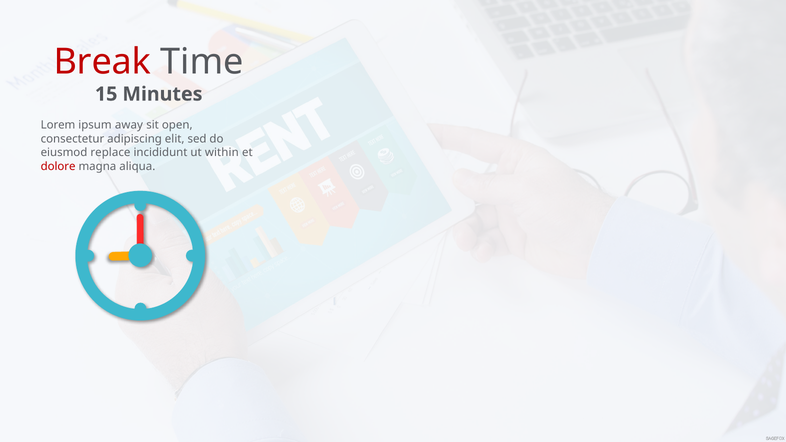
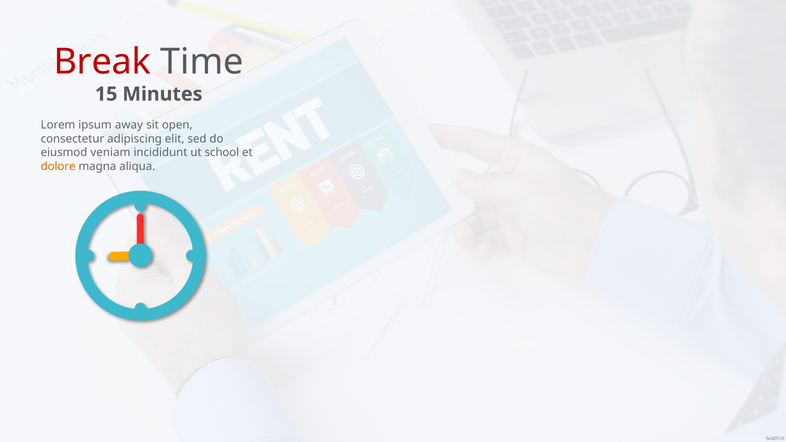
replace: replace -> veniam
within: within -> school
dolore colour: red -> orange
